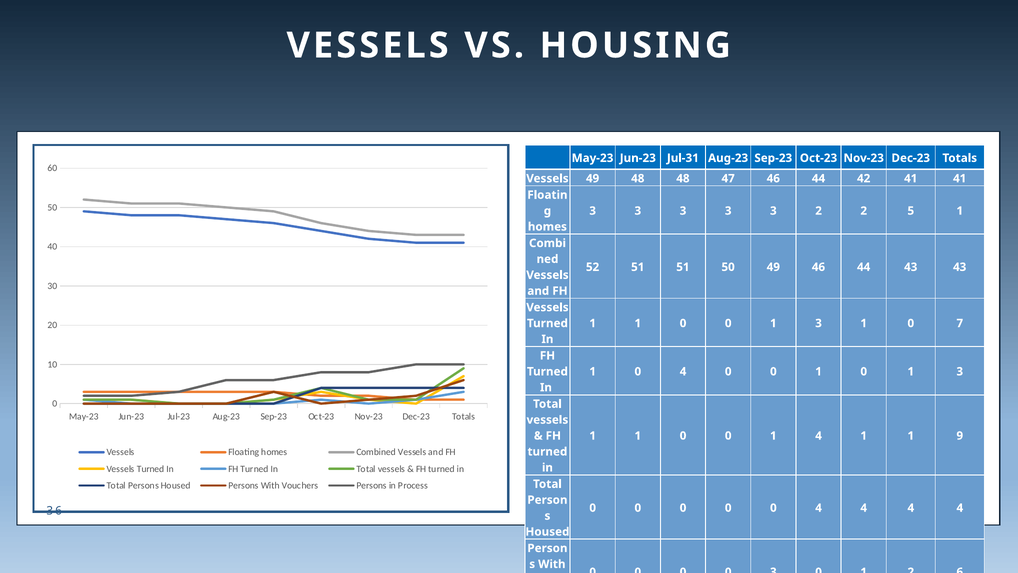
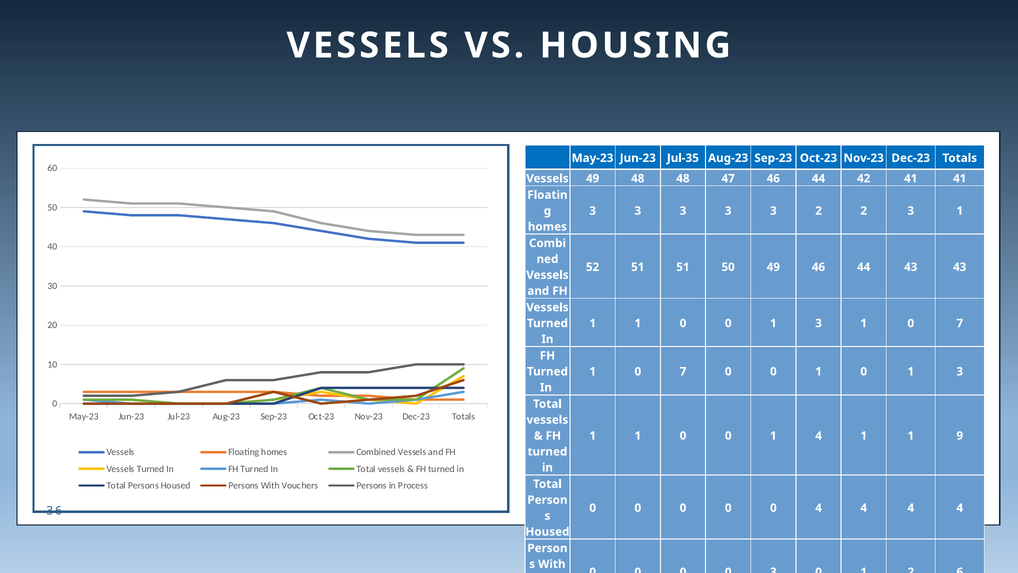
Jul-31: Jul-31 -> Jul-35
2 5: 5 -> 3
4 at (683, 371): 4 -> 7
